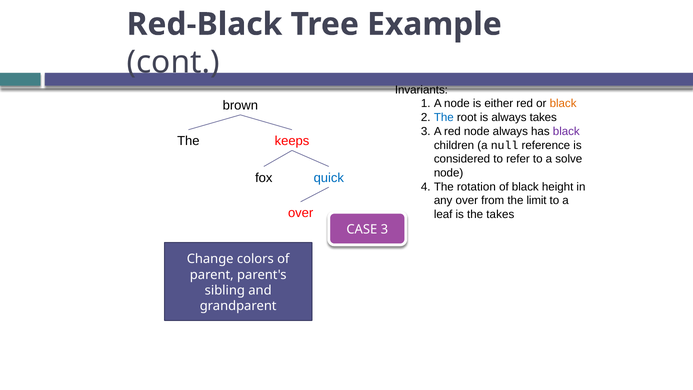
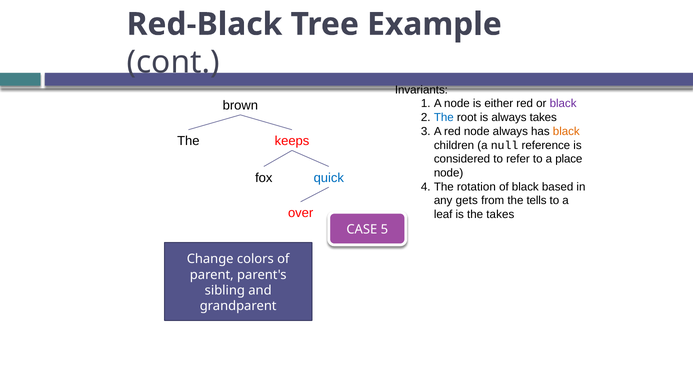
black at (563, 104) colour: orange -> purple
black at (566, 131) colour: purple -> orange
solve: solve -> place
height: height -> based
any over: over -> gets
limit: limit -> tells
CASE 3: 3 -> 5
